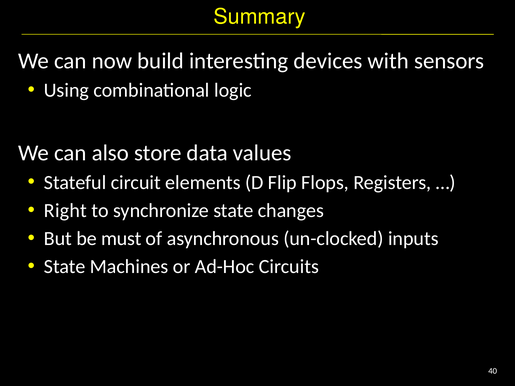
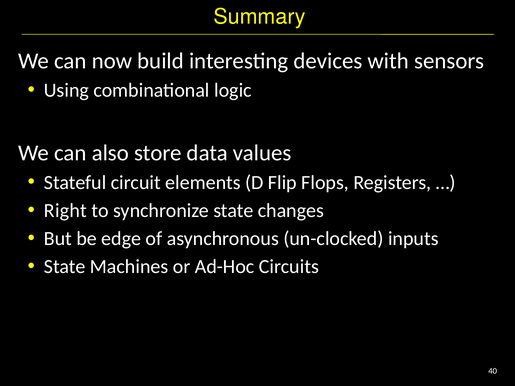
must: must -> edge
